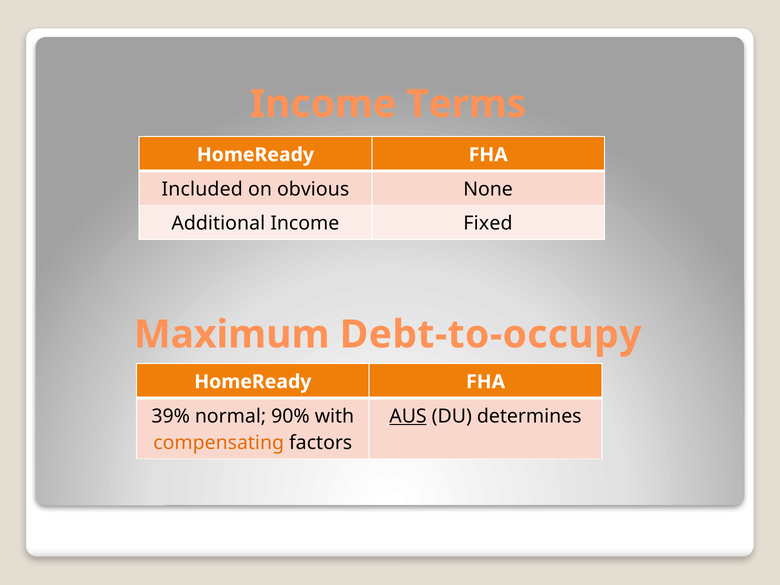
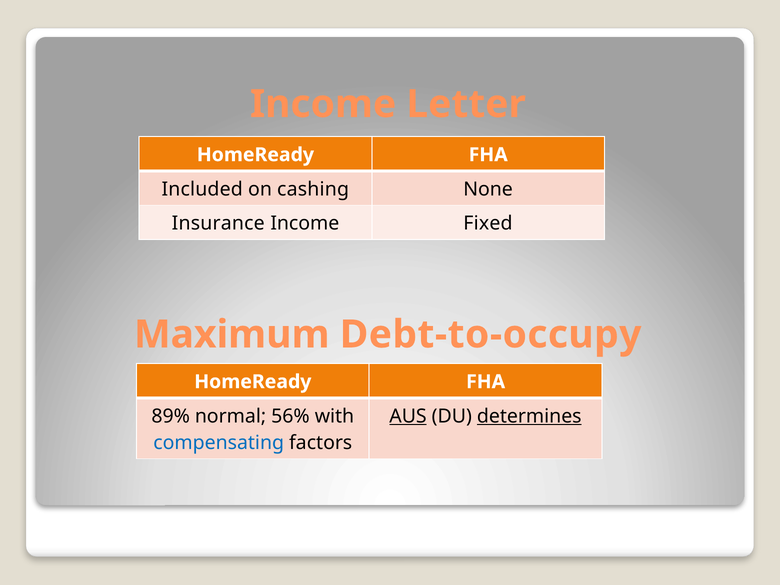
Terms: Terms -> Letter
obvious: obvious -> cashing
Additional: Additional -> Insurance
39%: 39% -> 89%
90%: 90% -> 56%
determines underline: none -> present
compensating colour: orange -> blue
